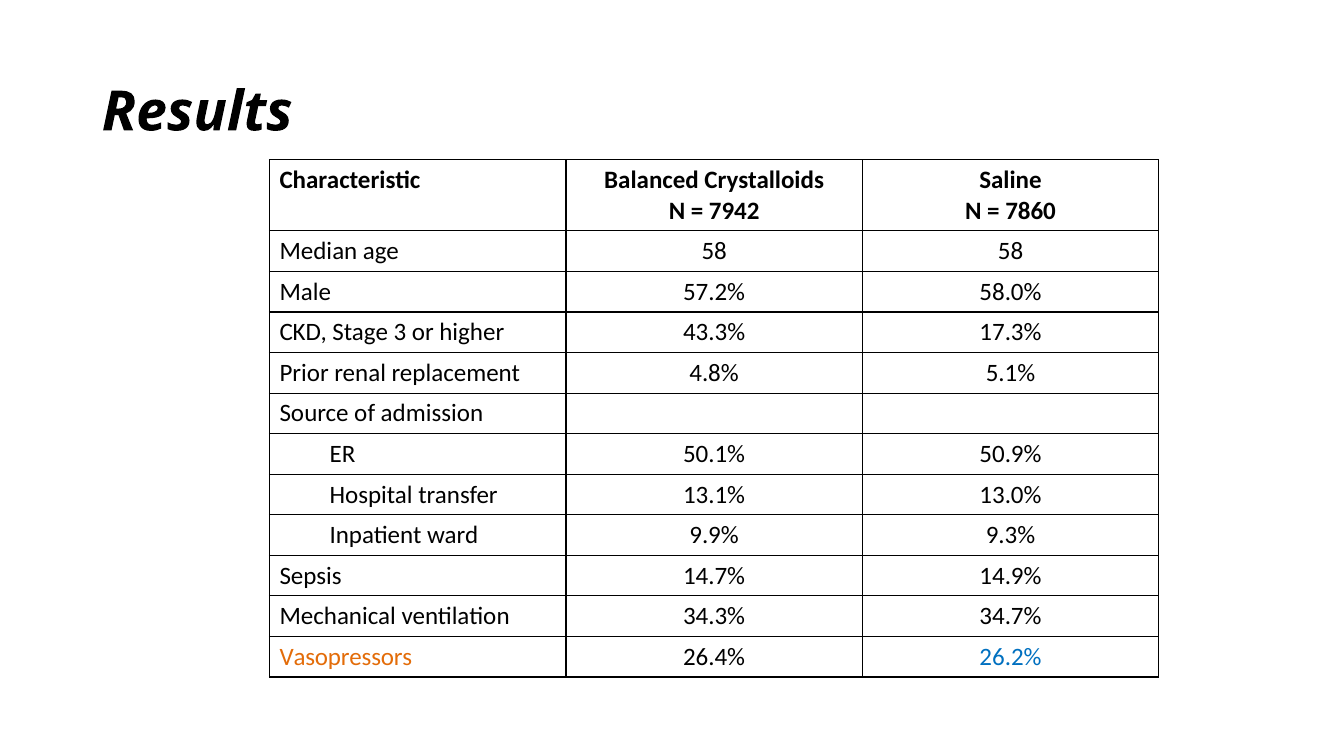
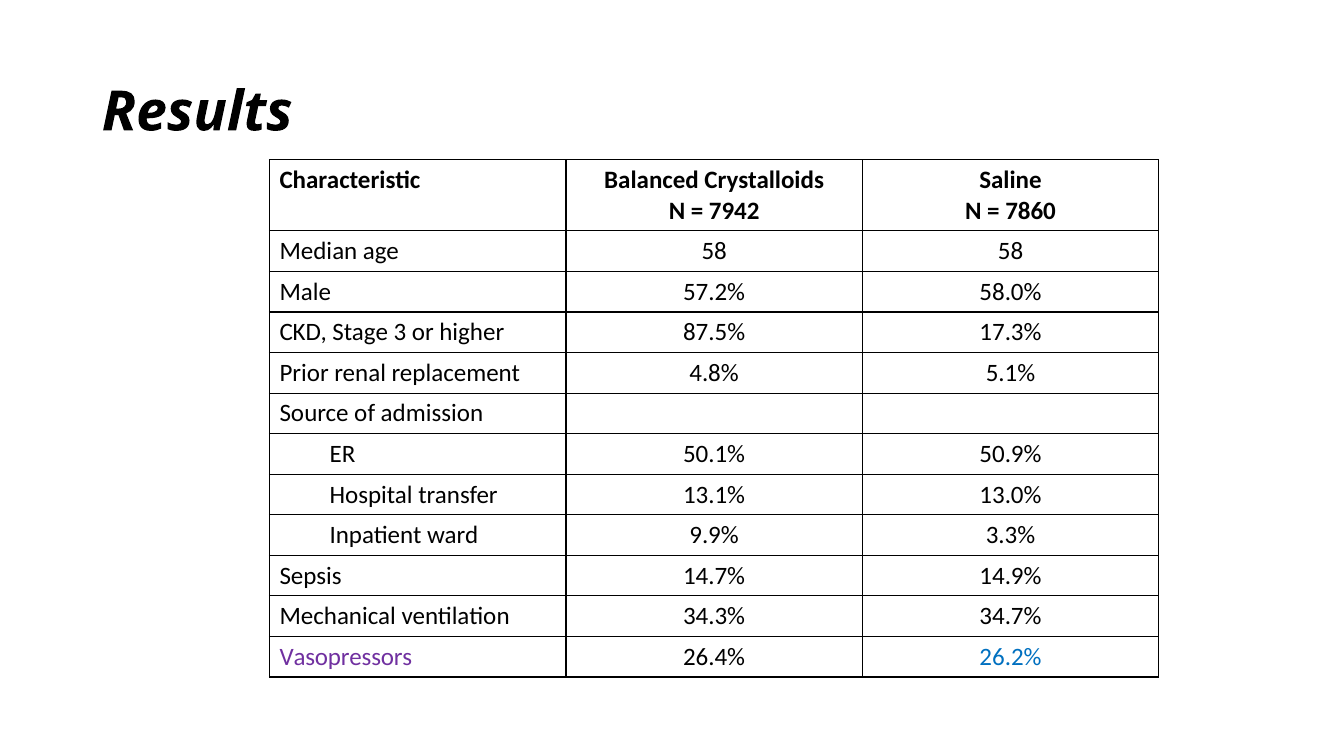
43.3%: 43.3% -> 87.5%
9.3%: 9.3% -> 3.3%
Vasopressors colour: orange -> purple
